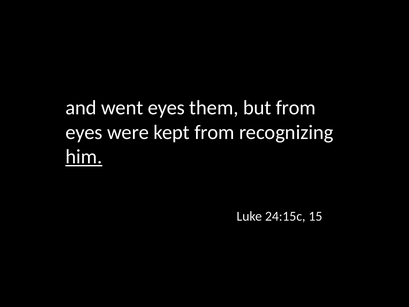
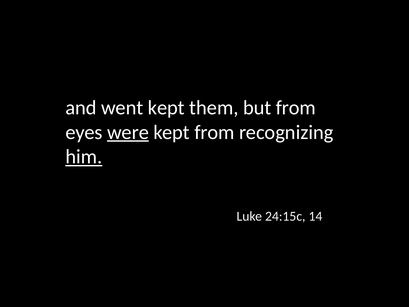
went eyes: eyes -> kept
were underline: none -> present
15: 15 -> 14
